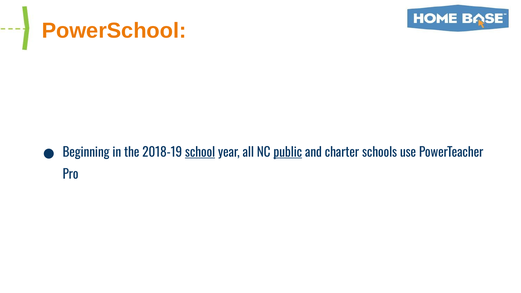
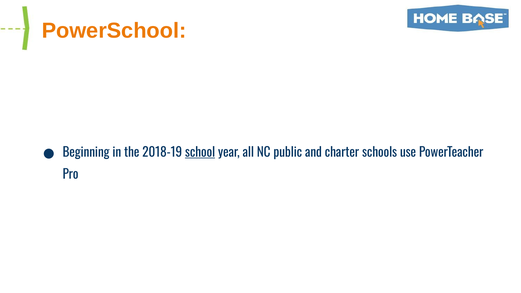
public underline: present -> none
